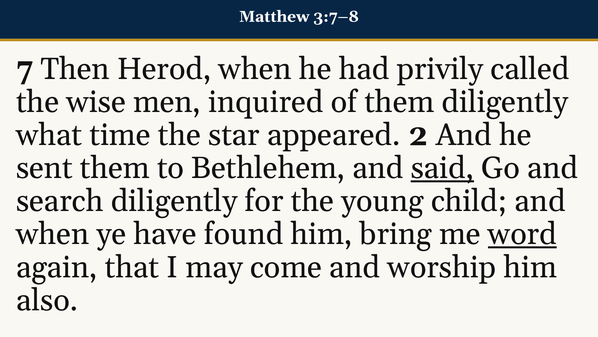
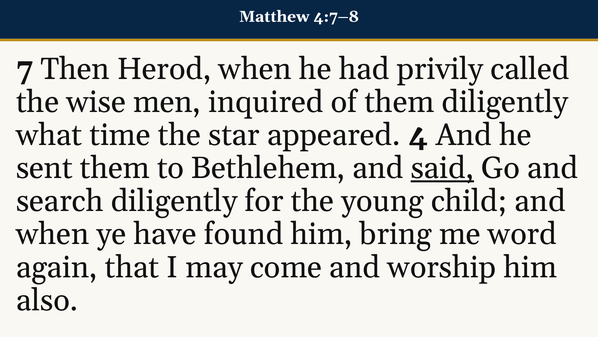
3:7–8: 3:7–8 -> 4:7–8
2: 2 -> 4
word underline: present -> none
